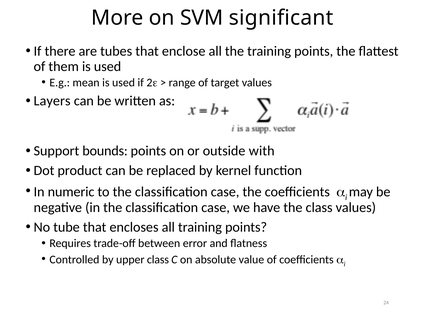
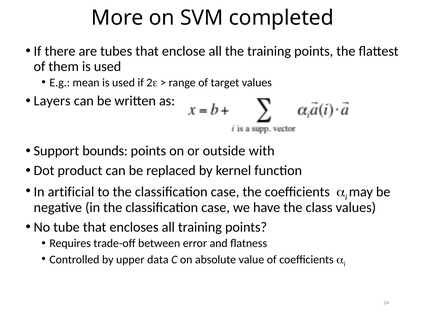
significant: significant -> completed
numeric: numeric -> artificial
upper class: class -> data
